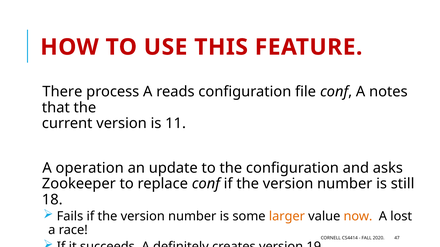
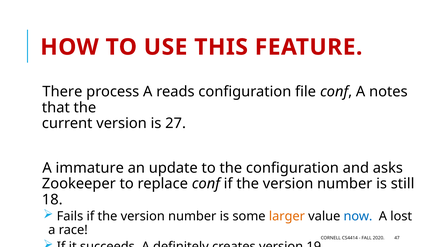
11: 11 -> 27
operation: operation -> immature
now colour: orange -> blue
